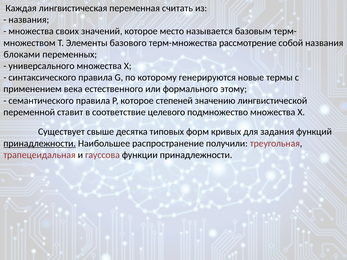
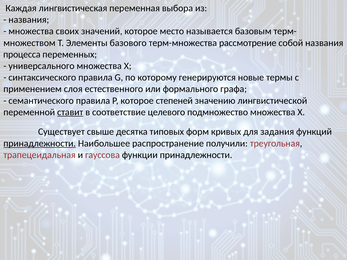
считать: считать -> выбора
блоками: блоками -> процесса
века: века -> слоя
этому: этому -> графа
ставит underline: none -> present
